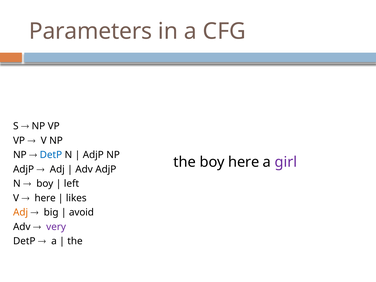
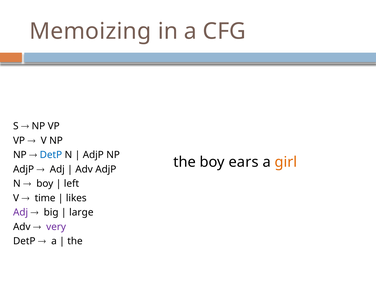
Parameters: Parameters -> Memoizing
boy here: here -> ears
girl colour: purple -> orange
here at (45, 198): here -> time
Adj at (21, 212) colour: orange -> purple
avoid: avoid -> large
